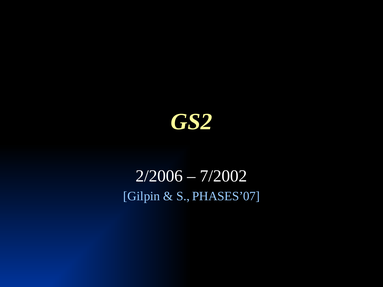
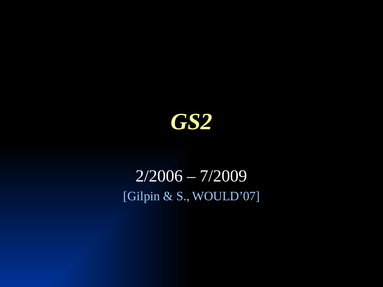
7/2002: 7/2002 -> 7/2009
PHASES’07: PHASES’07 -> WOULD’07
